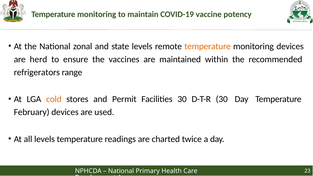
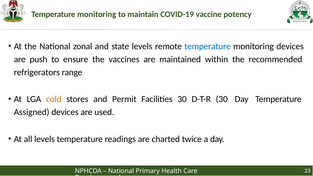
temperature at (208, 46) colour: orange -> blue
herd: herd -> push
February: February -> Assigned
